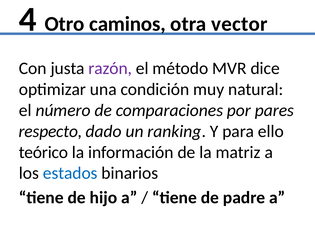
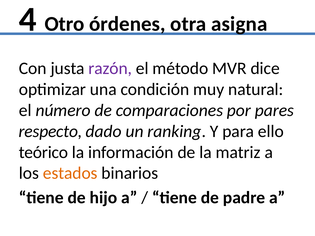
caminos: caminos -> órdenes
vector: vector -> asigna
estados colour: blue -> orange
